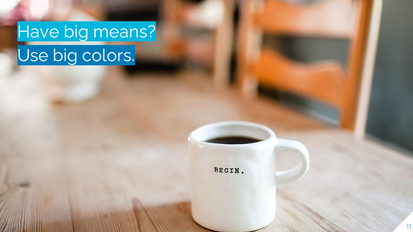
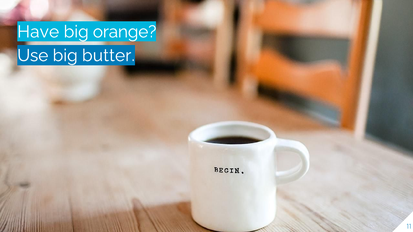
means: means -> orange
colors: colors -> butter
